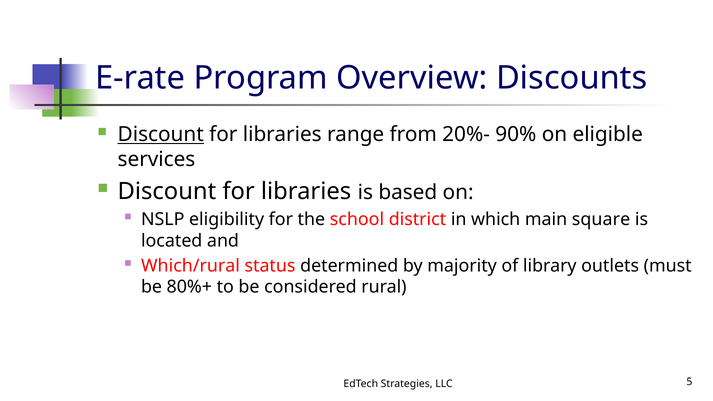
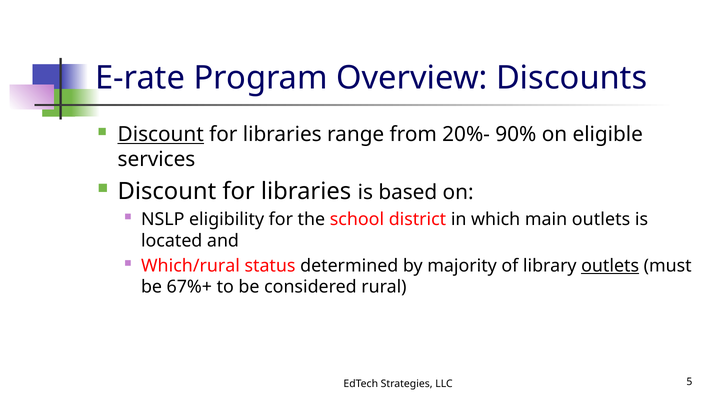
main square: square -> outlets
outlets at (610, 266) underline: none -> present
80%+: 80%+ -> 67%+
